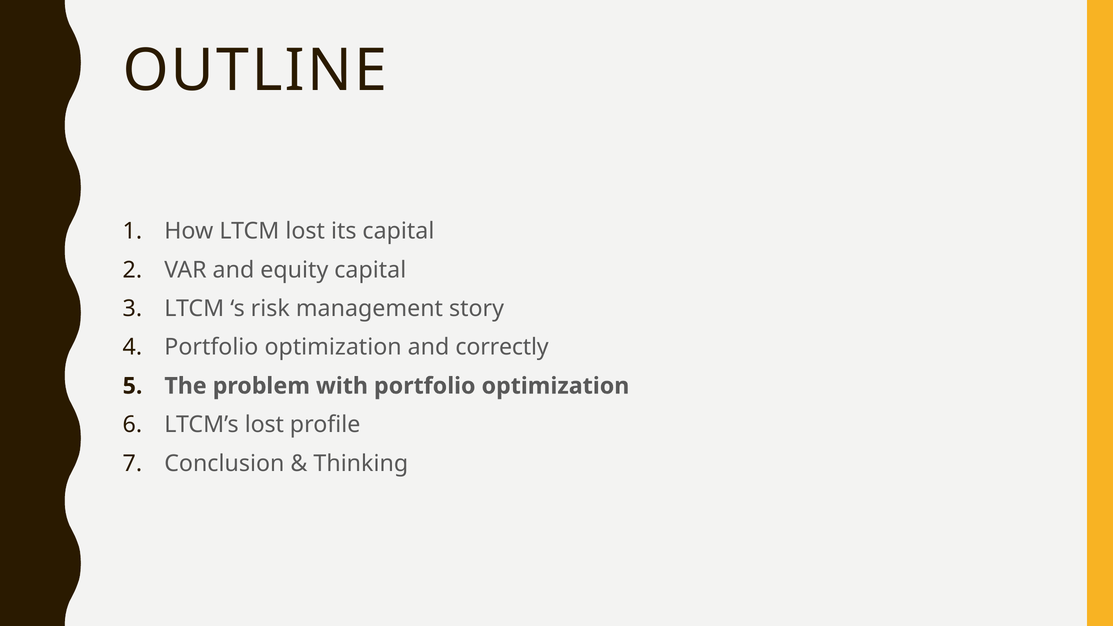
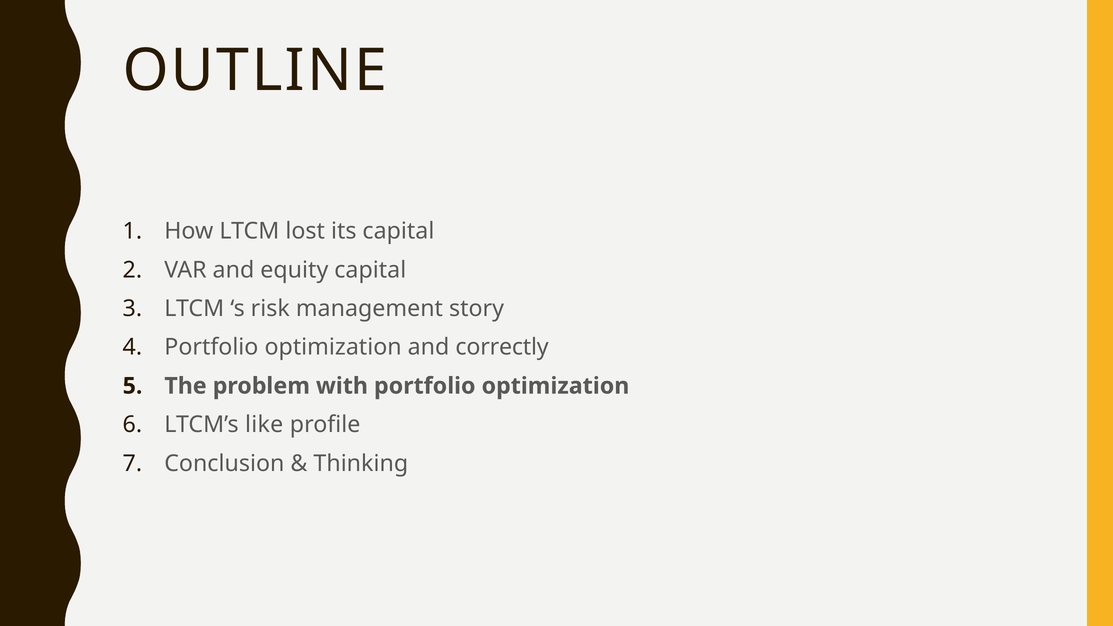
LTCM’s lost: lost -> like
